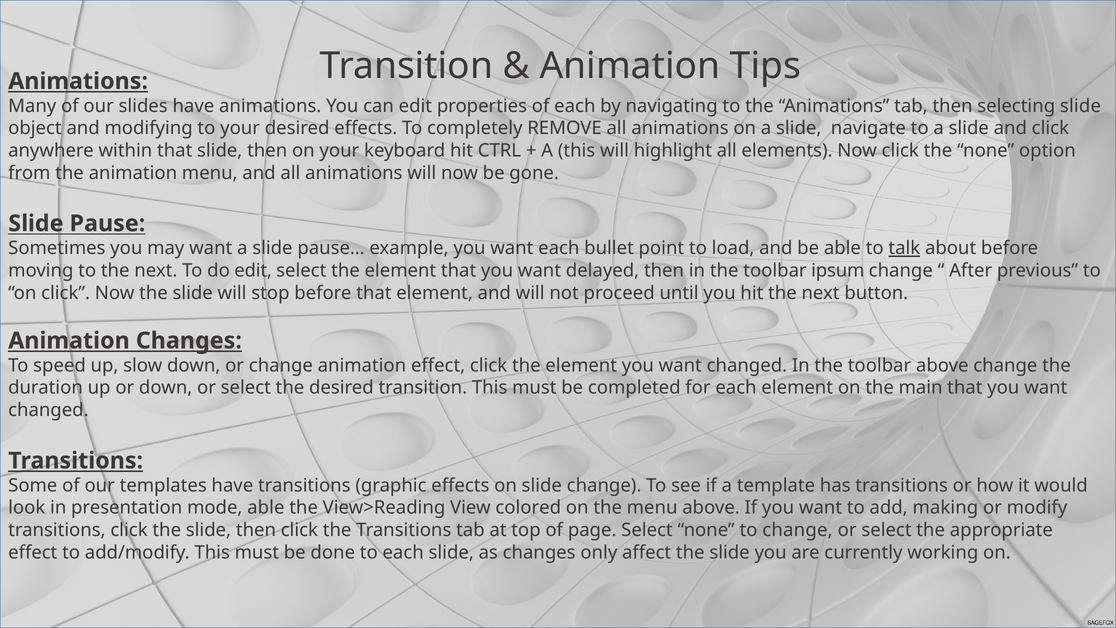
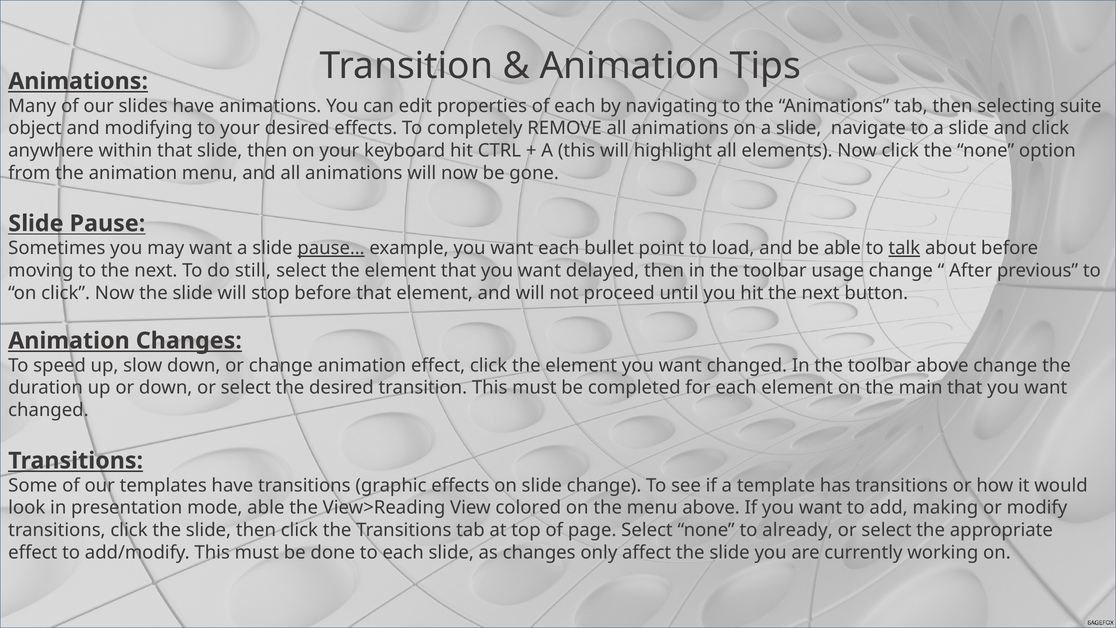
selecting slide: slide -> suite
pause… underline: none -> present
do edit: edit -> still
ipsum: ipsum -> usage
to change: change -> already
